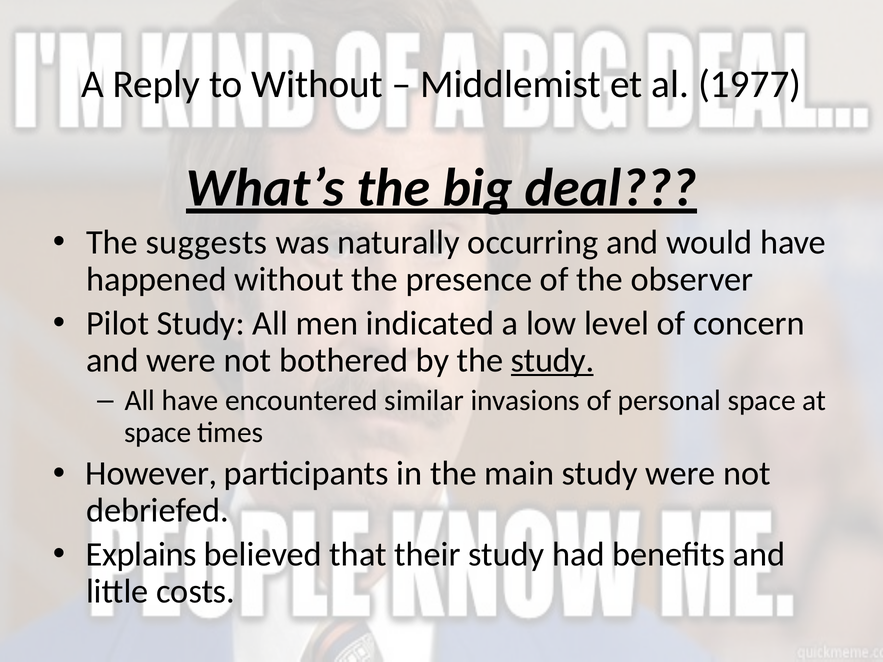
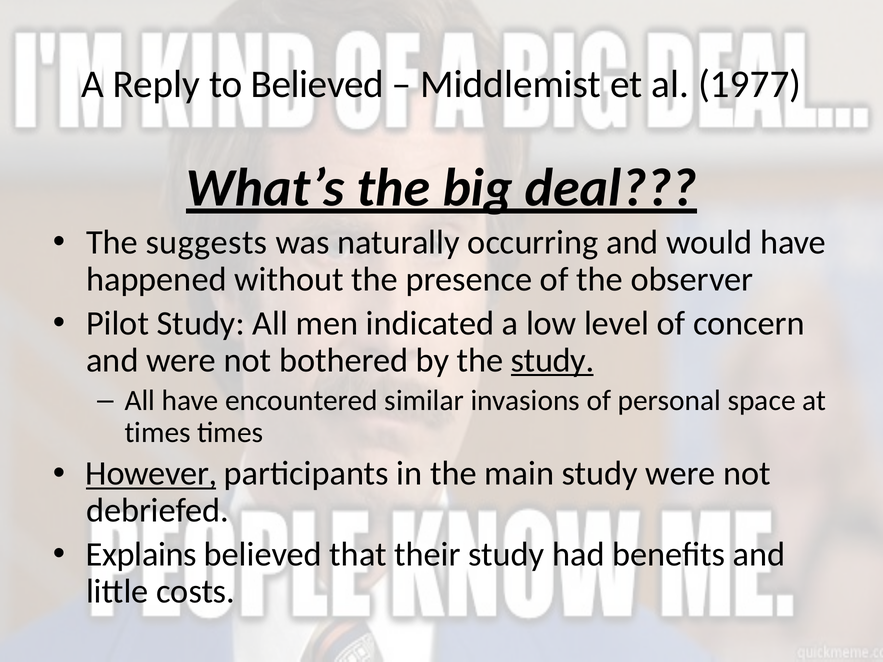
to Without: Without -> Believed
space at (158, 433): space -> times
However underline: none -> present
